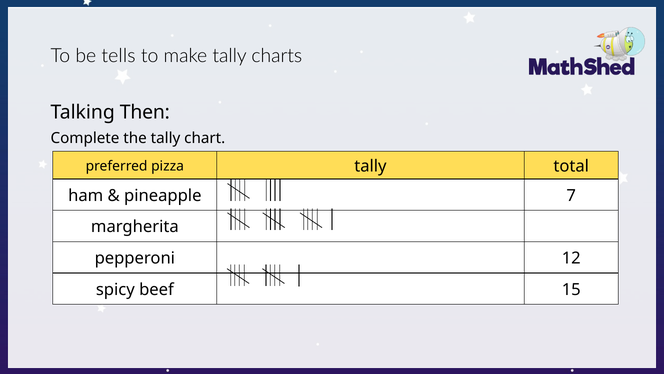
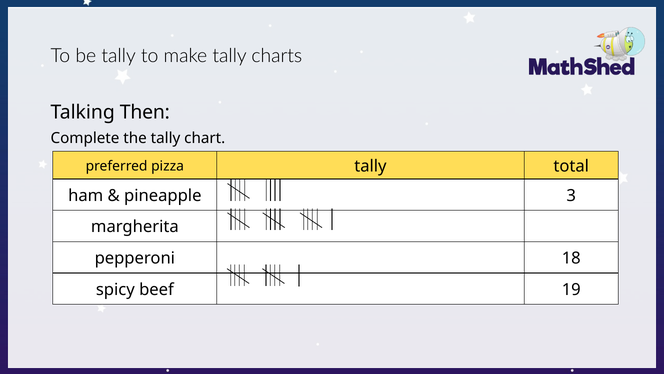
be tells: tells -> tally
7: 7 -> 3
12: 12 -> 18
15: 15 -> 19
